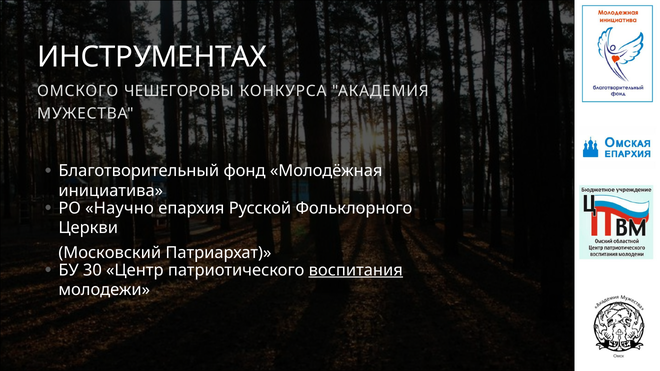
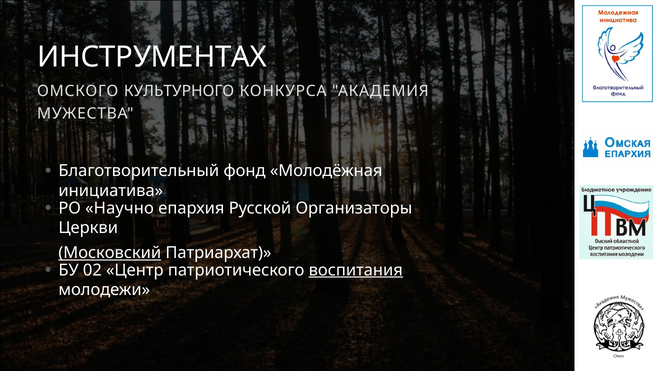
ЧЕШЕГОРОВЫ: ЧЕШЕГОРОВЫ -> КУЛЬТУРНОГО
Фольклорного: Фольклорного -> Организаторы
Московский underline: none -> present
30: 30 -> 02
